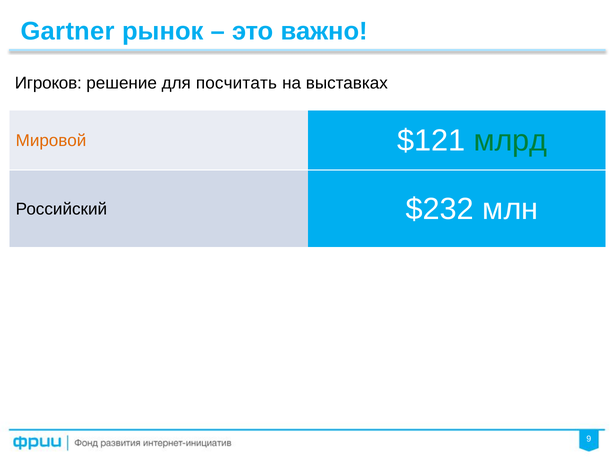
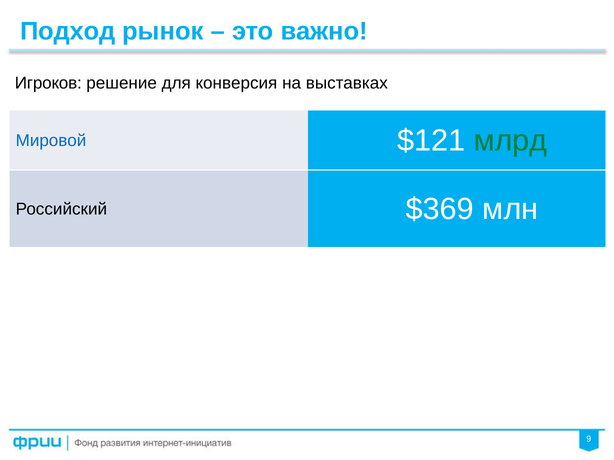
Gartner: Gartner -> Подход
посчитать: посчитать -> конверсия
Мировой colour: orange -> blue
$232: $232 -> $369
